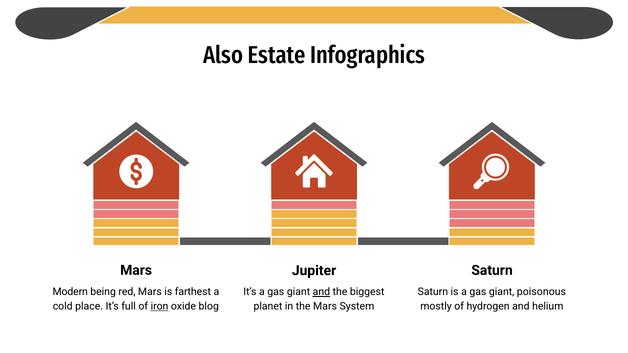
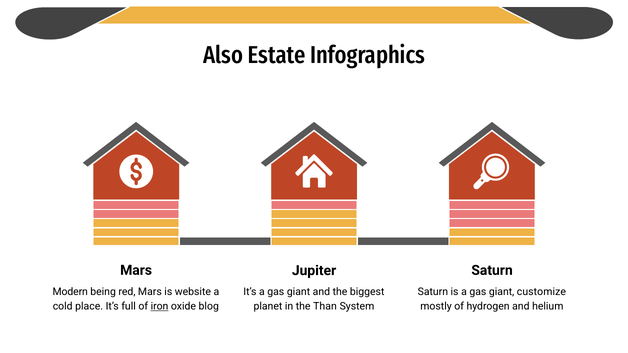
farthest: farthest -> website
poisonous: poisonous -> customize
and at (321, 292) underline: present -> none
the Mars: Mars -> Than
